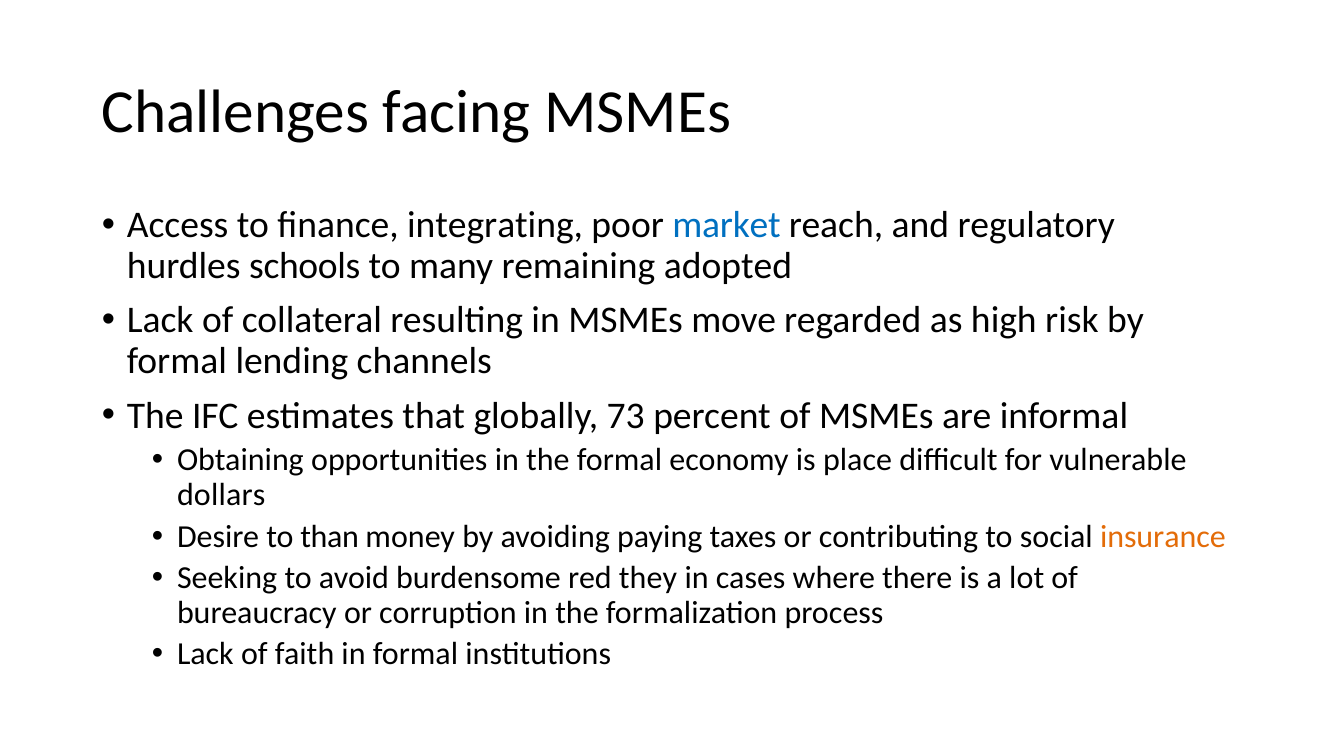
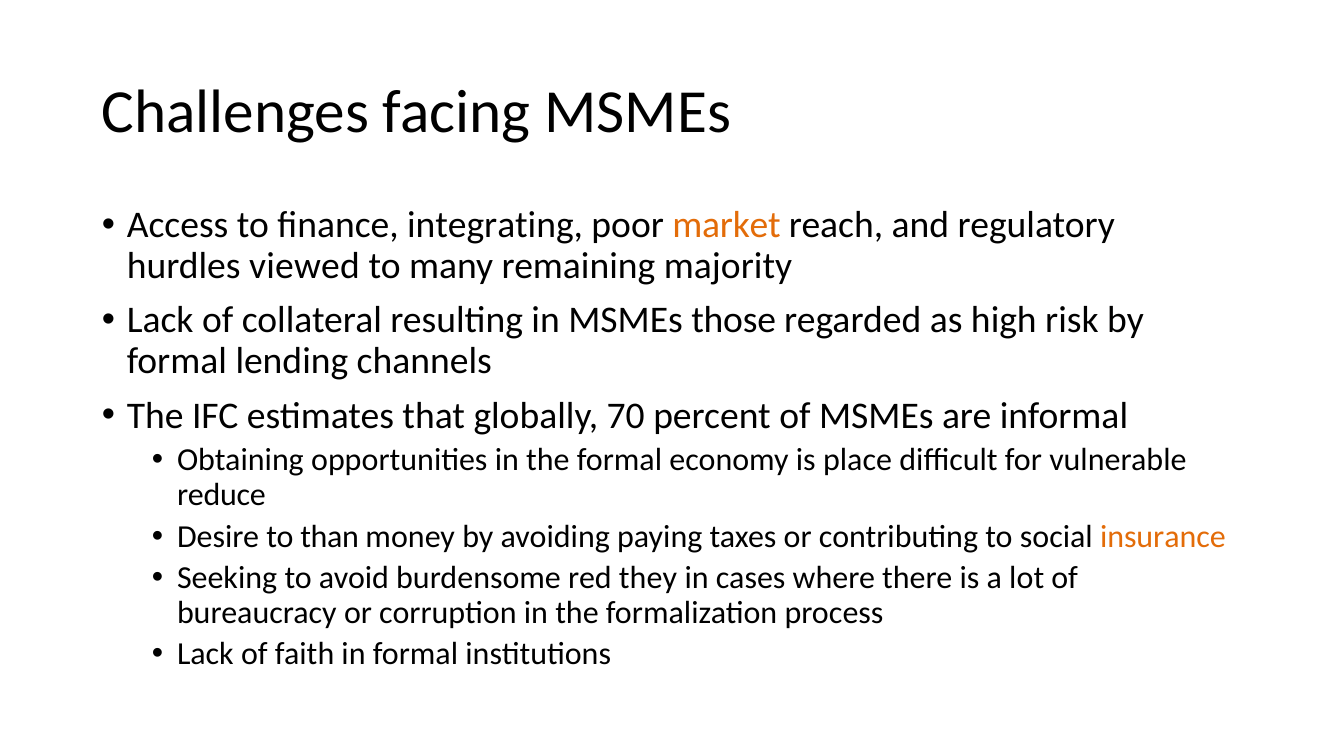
market colour: blue -> orange
schools: schools -> viewed
adopted: adopted -> majority
move: move -> those
73: 73 -> 70
dollars: dollars -> reduce
